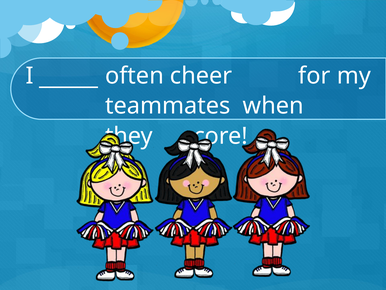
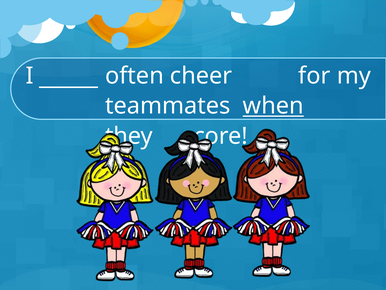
when underline: none -> present
